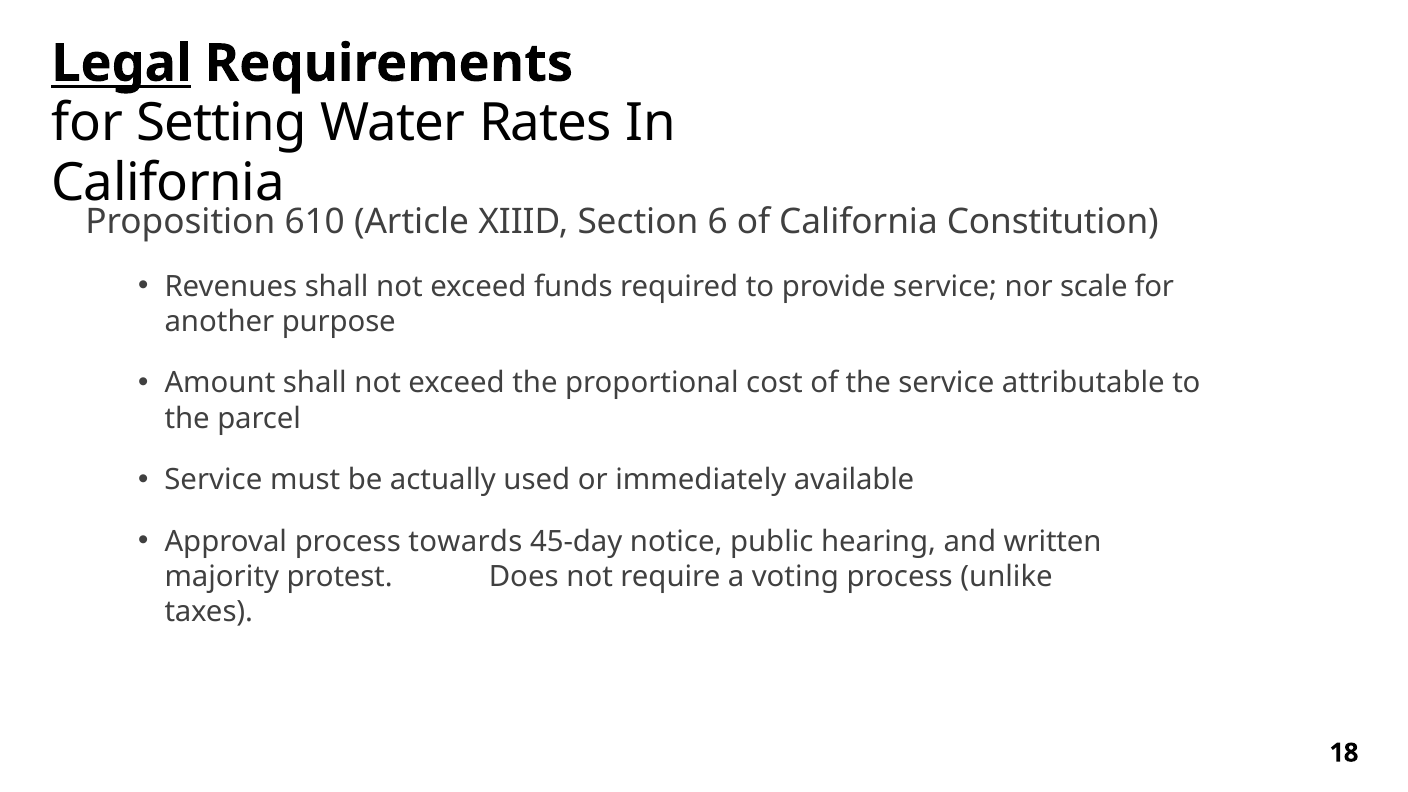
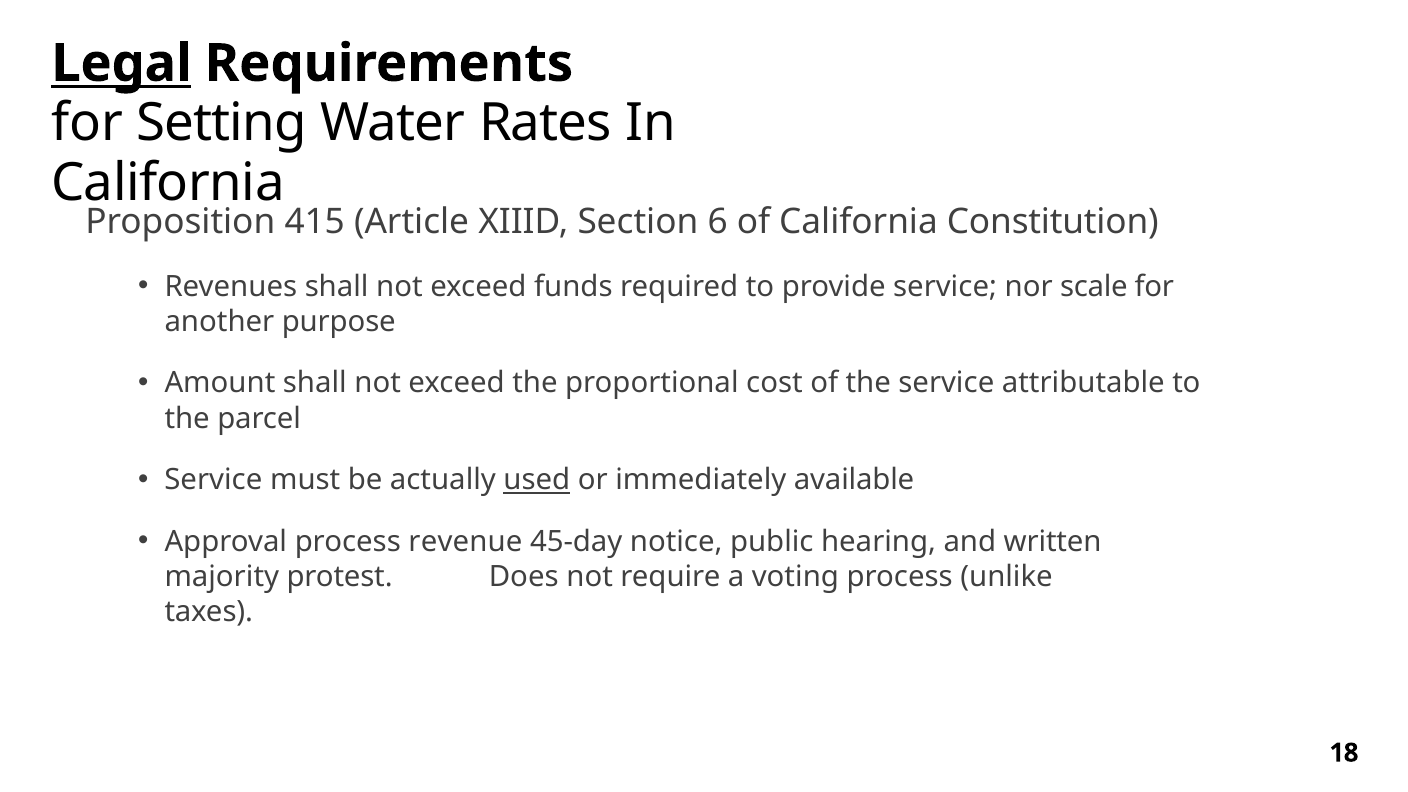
610: 610 -> 415
used underline: none -> present
towards: towards -> revenue
